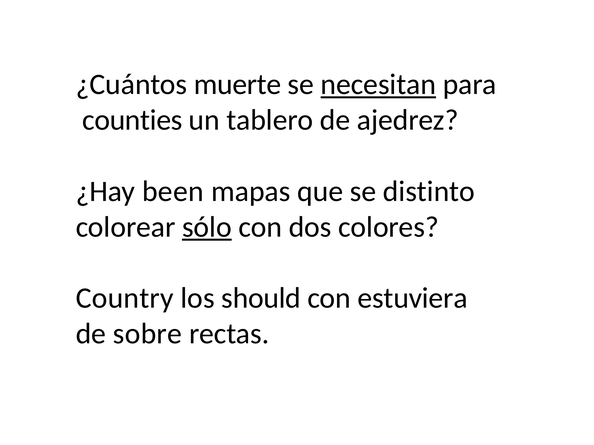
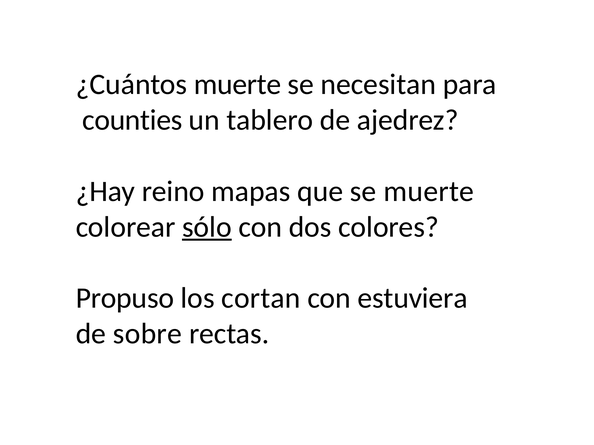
necesitan underline: present -> none
been: been -> reino
se distinto: distinto -> muerte
Country: Country -> Propuso
should: should -> cortan
